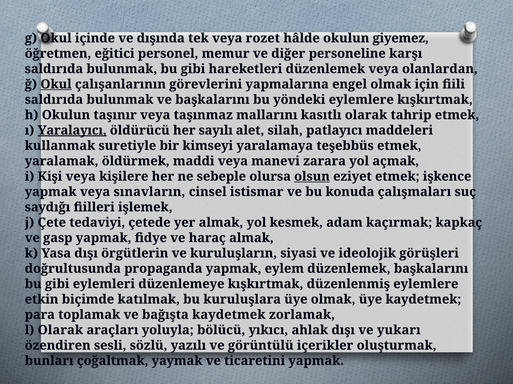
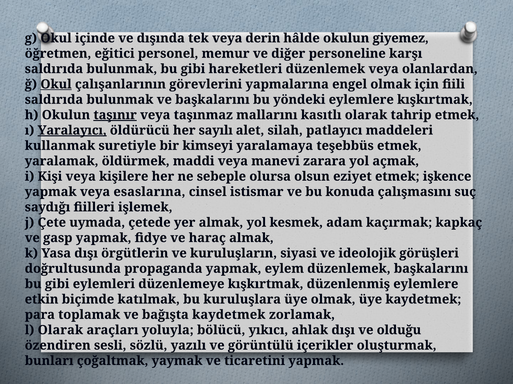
rozet: rozet -> derin
taşınır underline: none -> present
olsun underline: present -> none
sınavların: sınavların -> esaslarına
çalışmaları: çalışmaları -> çalışmasını
tedaviyi: tedaviyi -> uymada
yukarı: yukarı -> olduğu
